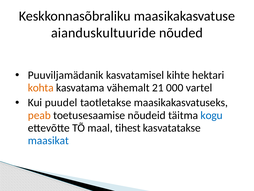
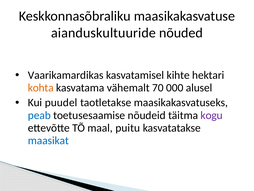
Puuviljamädanik: Puuviljamädanik -> Vaarikamardikas
21: 21 -> 70
vartel: vartel -> alusel
peab colour: orange -> blue
kogu colour: blue -> purple
tihest: tihest -> puitu
